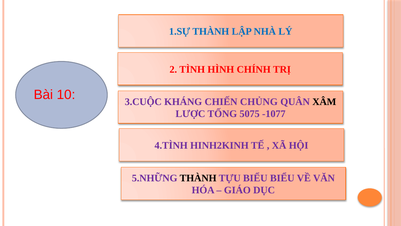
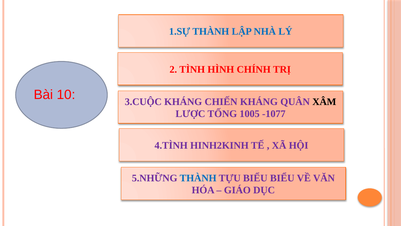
CHỦNG at (259, 102): CHỦNG -> KHÁNG
5075: 5075 -> 1005
THÀNH at (198, 178) colour: black -> blue
